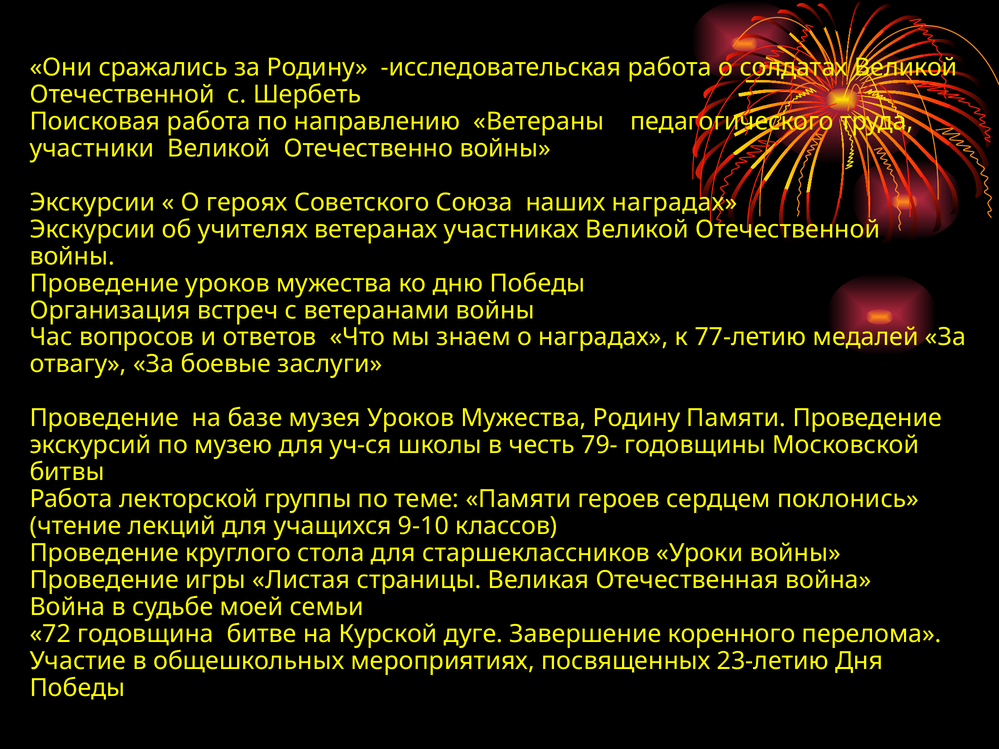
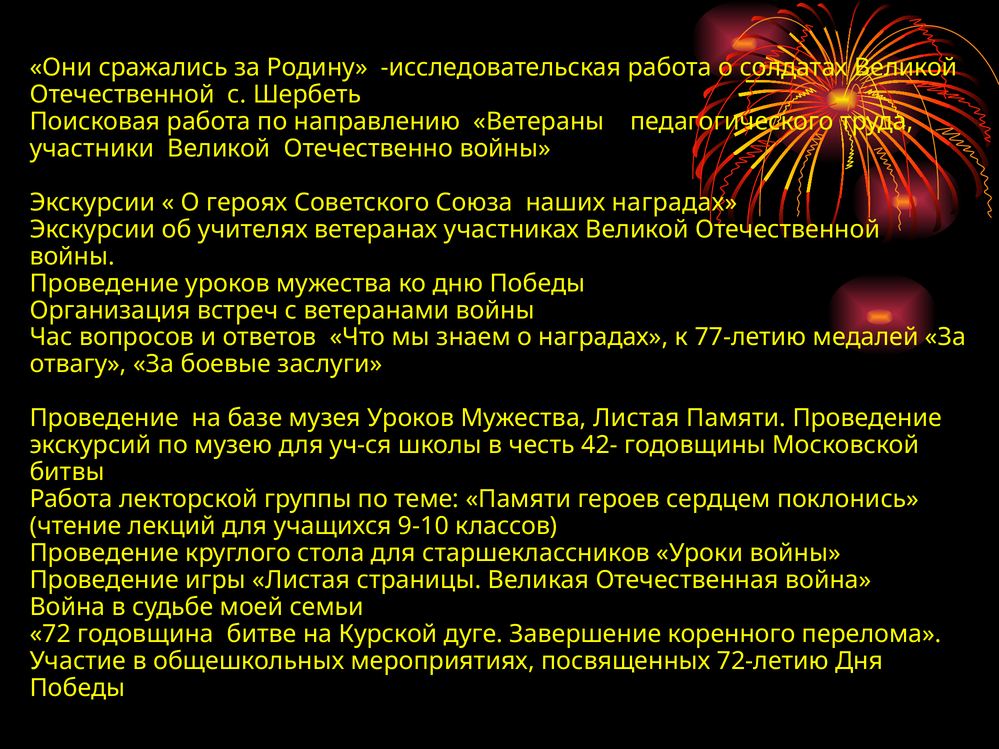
Мужества Родину: Родину -> Листая
79-: 79- -> 42-
23-летию: 23-летию -> 72-летию
